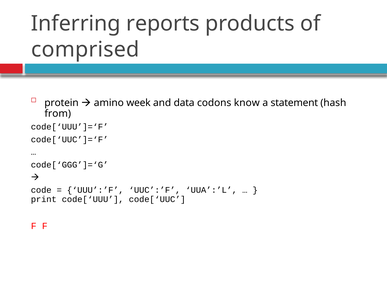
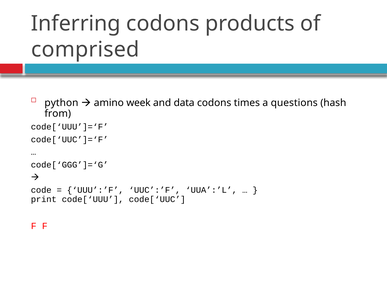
Inferring reports: reports -> codons
protein: protein -> python
know: know -> times
statement: statement -> questions
